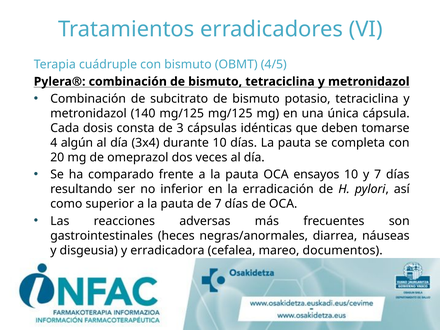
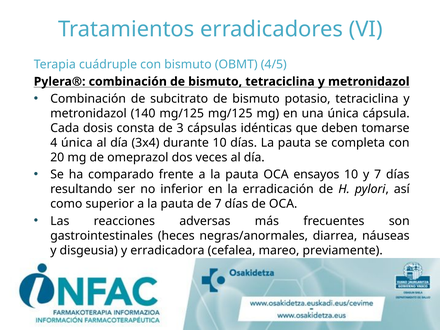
4 algún: algún -> única
documentos: documentos -> previamente
